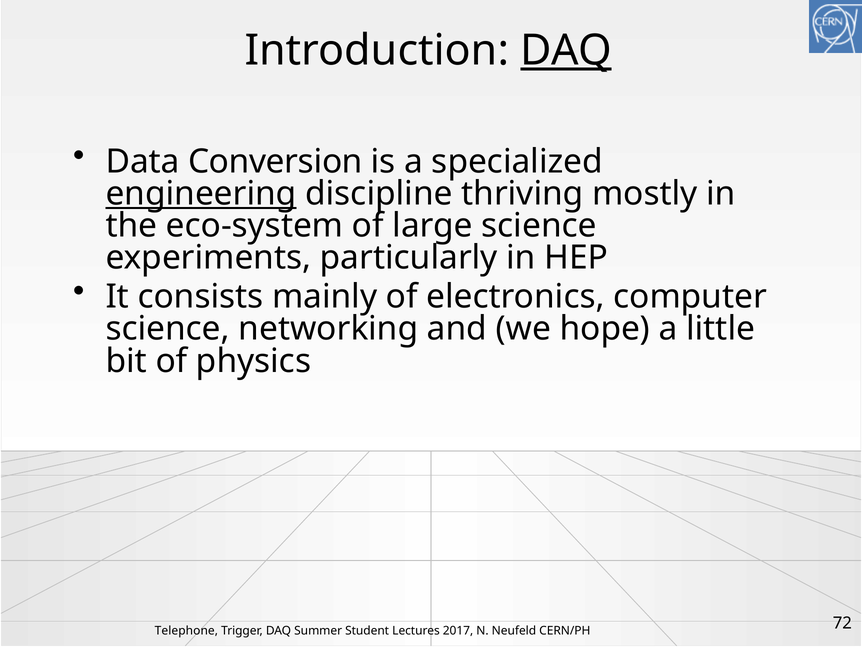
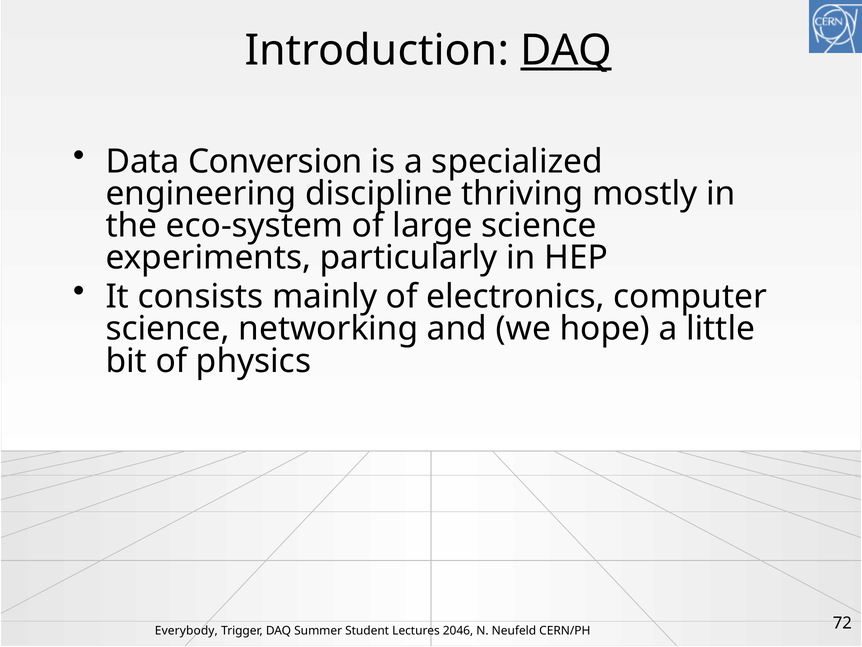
engineering underline: present -> none
Telephone: Telephone -> Everybody
2017: 2017 -> 2046
